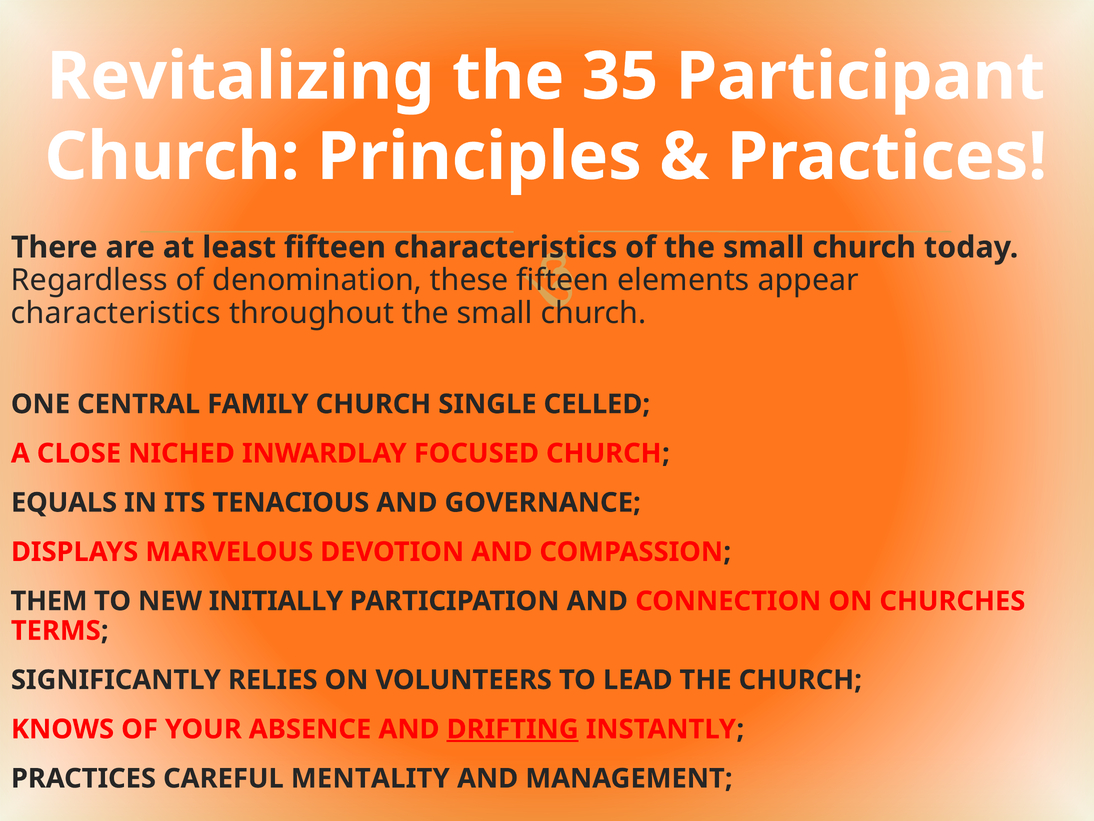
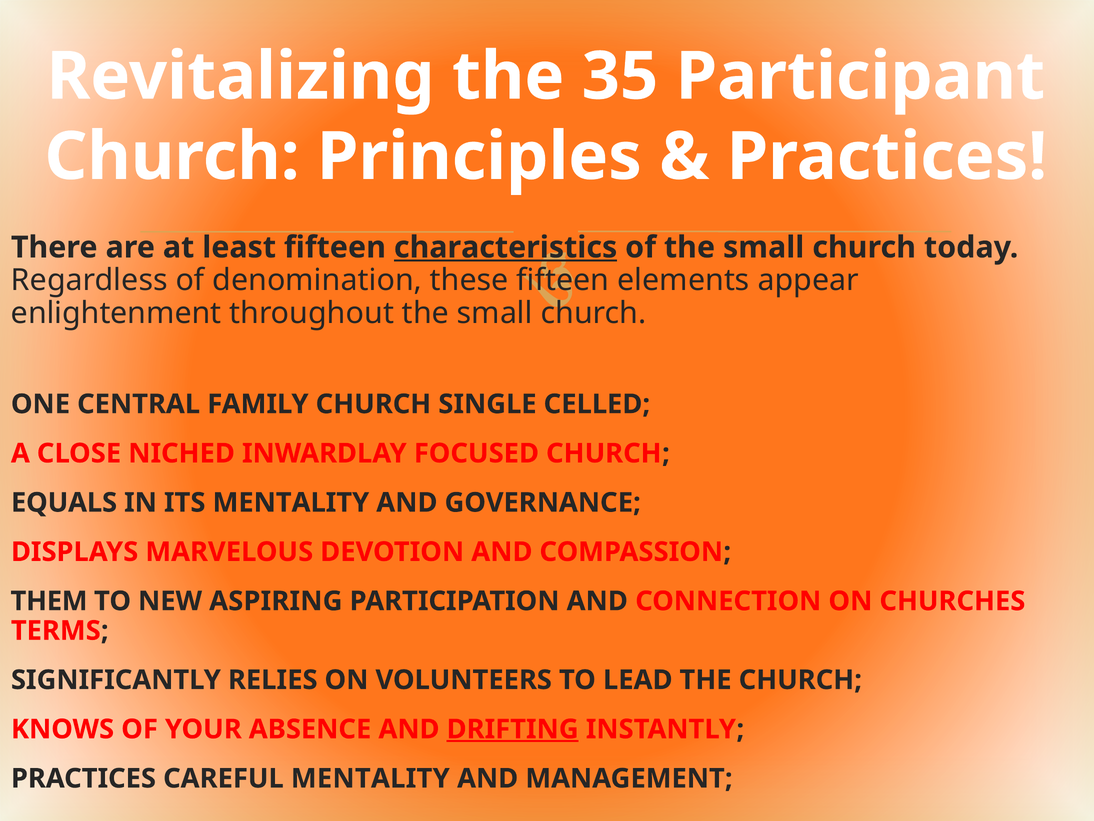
characteristics at (506, 247) underline: none -> present
characteristics at (116, 313): characteristics -> enlightenment
ITS TENACIOUS: TENACIOUS -> MENTALITY
INITIALLY: INITIALLY -> ASPIRING
